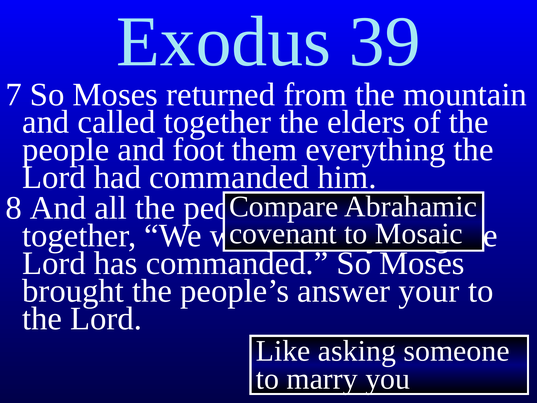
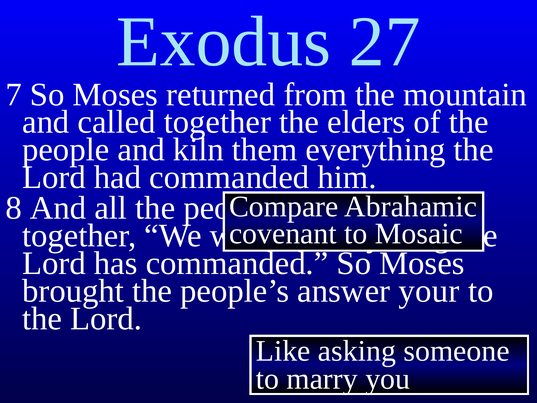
39: 39 -> 27
foot: foot -> kiln
